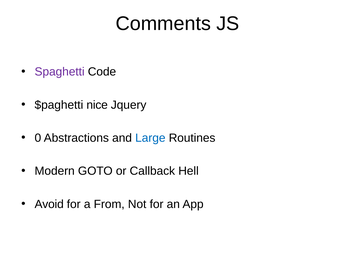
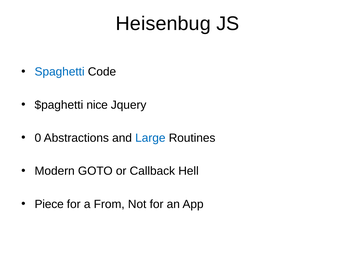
Comments: Comments -> Heisenbug
Spaghetti colour: purple -> blue
Avoid: Avoid -> Piece
